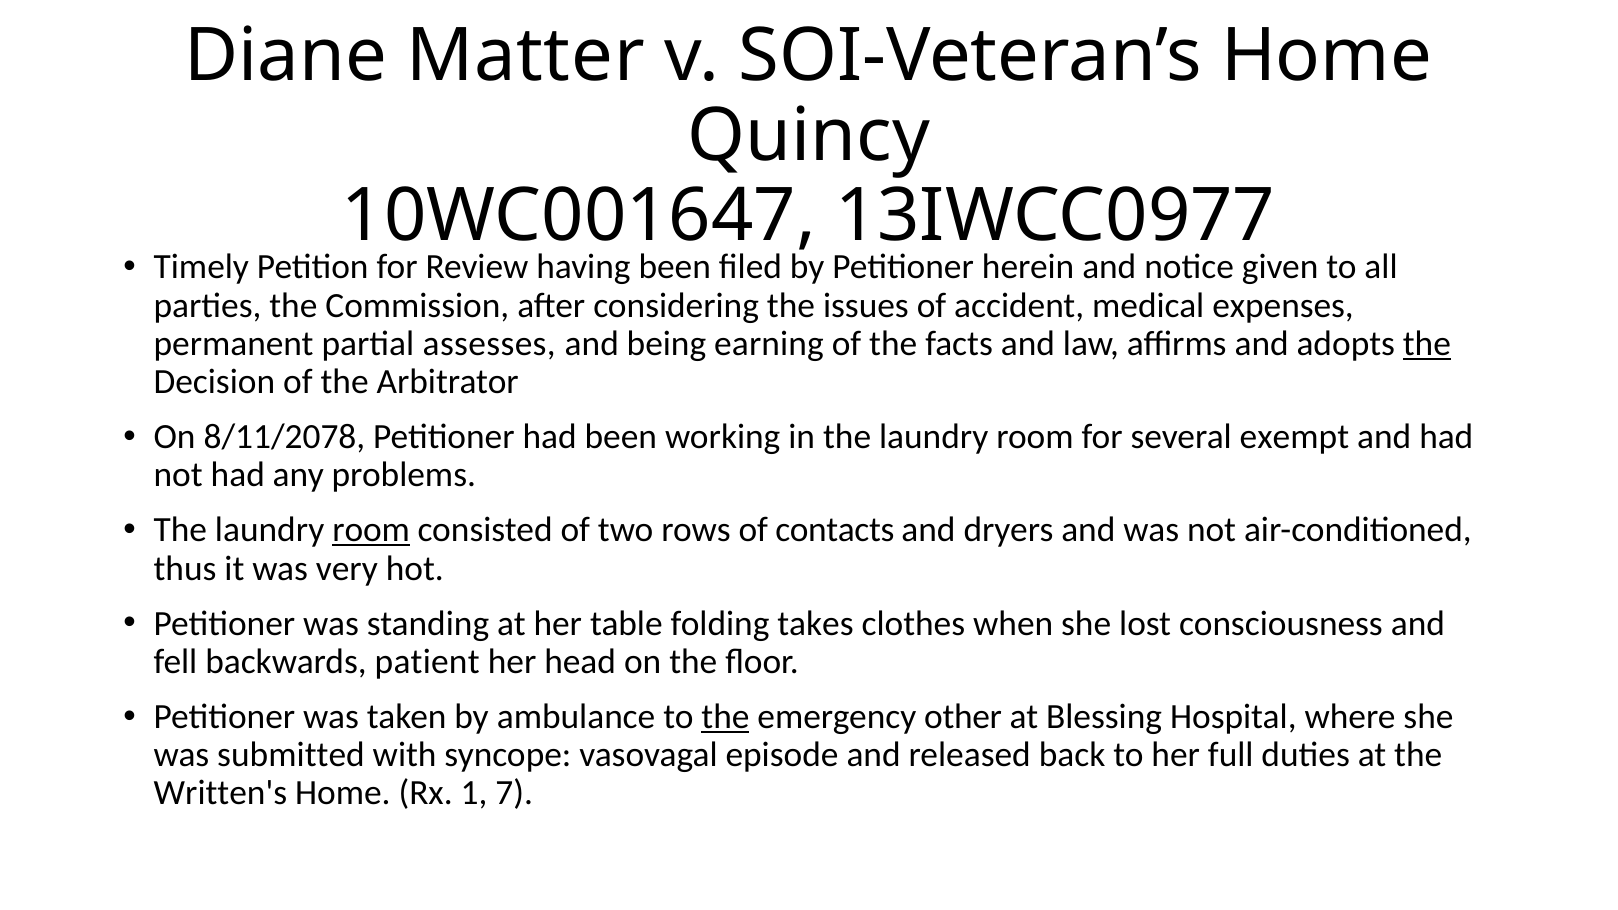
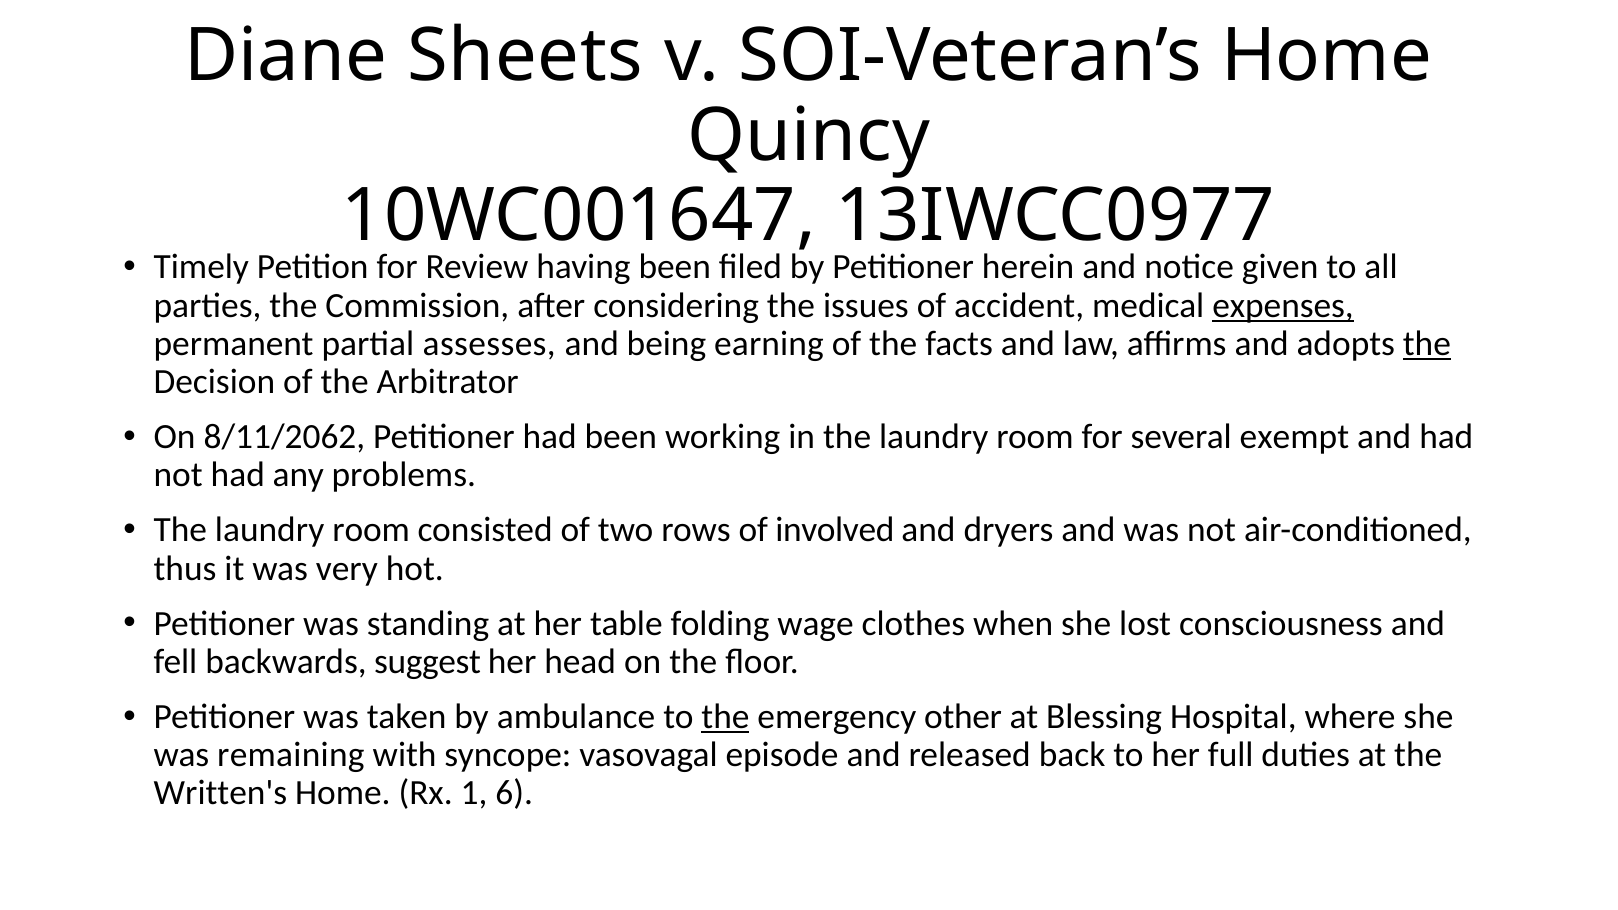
Matter: Matter -> Sheets
expenses underline: none -> present
8/11/2078: 8/11/2078 -> 8/11/2062
room at (371, 530) underline: present -> none
contacts: contacts -> involved
takes: takes -> wage
patient: patient -> suggest
submitted: submitted -> remaining
7: 7 -> 6
